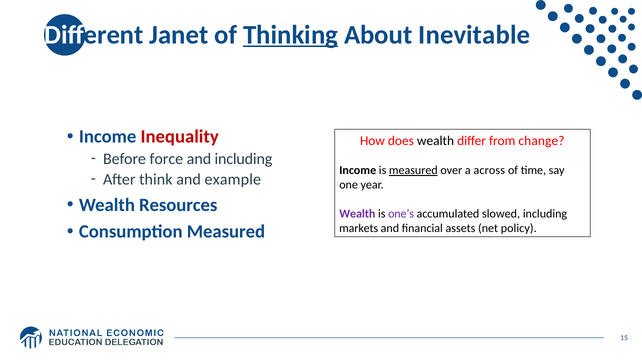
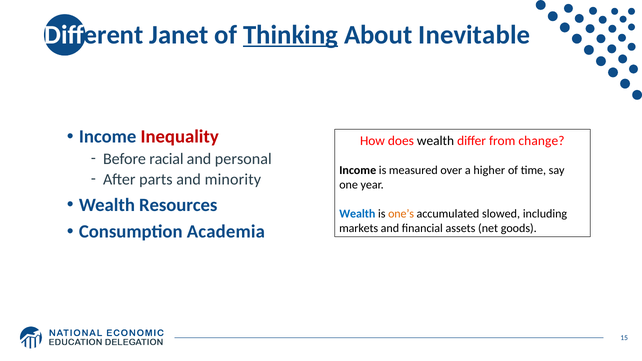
force: force -> racial
and including: including -> personal
measured at (413, 170) underline: present -> none
across: across -> higher
think: think -> parts
example: example -> minority
Wealth at (357, 214) colour: purple -> blue
one’s colour: purple -> orange
Consumption Measured: Measured -> Academia
policy: policy -> goods
